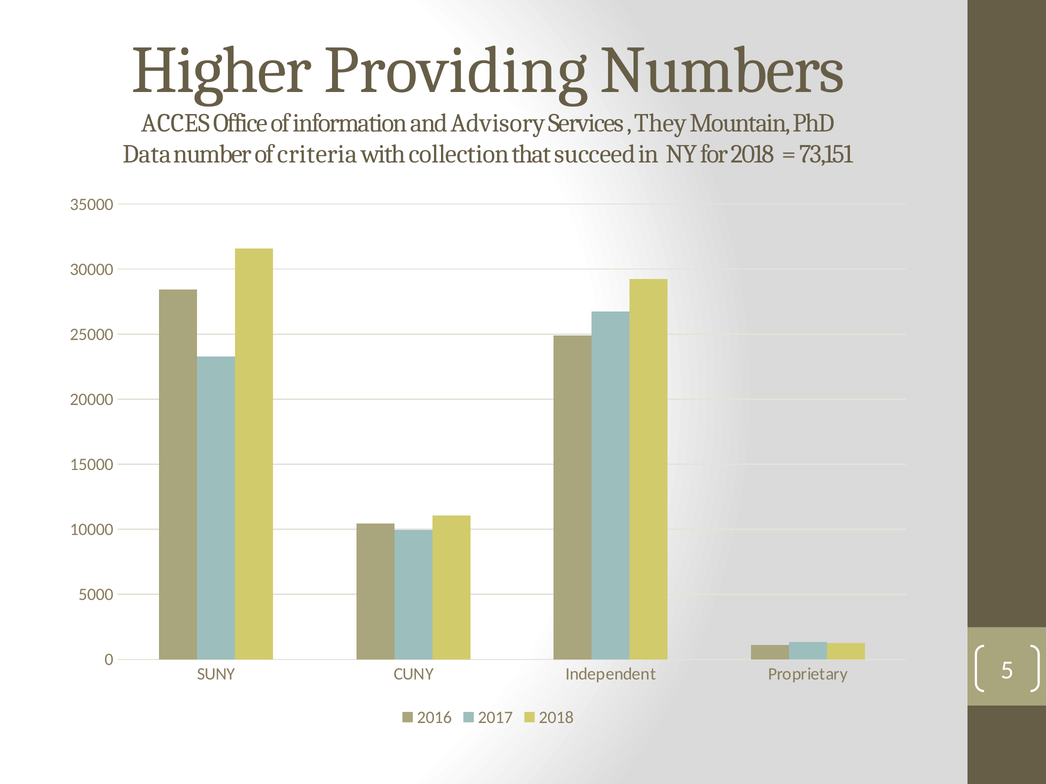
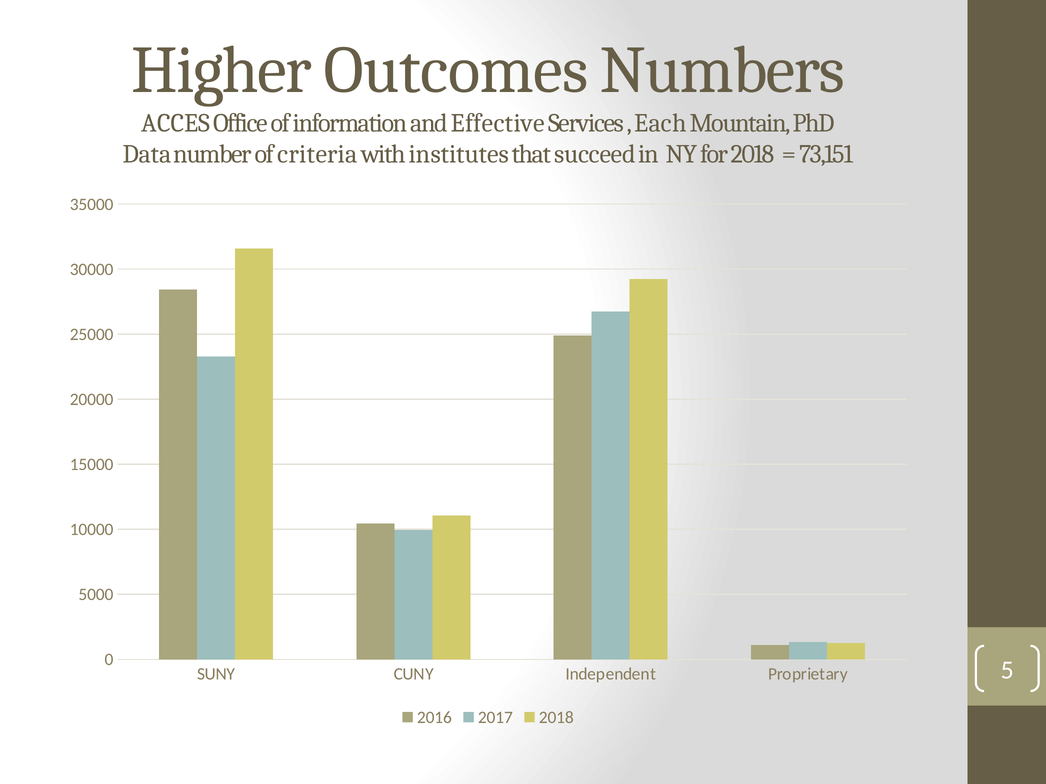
Providing: Providing -> Outcomes
Advisory: Advisory -> Effective
They: They -> Each
collection: collection -> institutes
